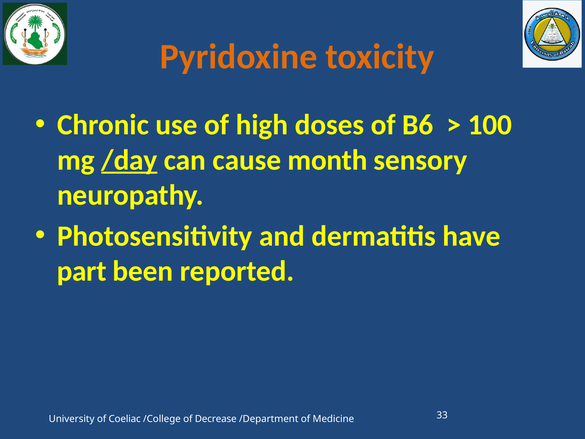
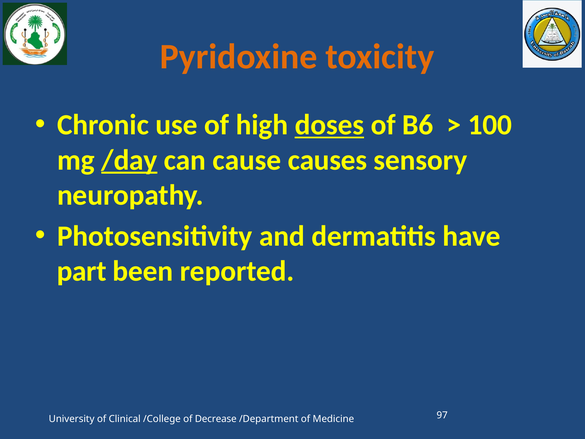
doses underline: none -> present
month: month -> causes
Coeliac: Coeliac -> Clinical
33: 33 -> 97
